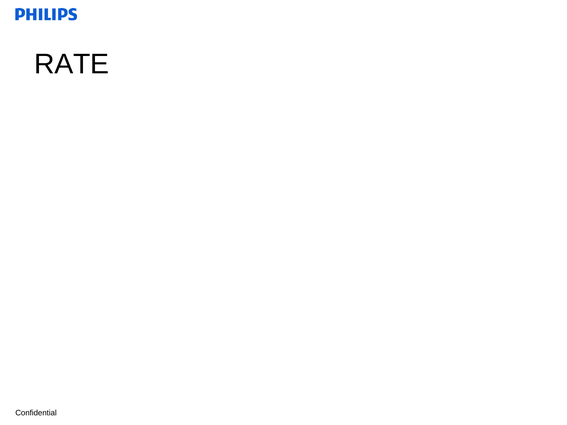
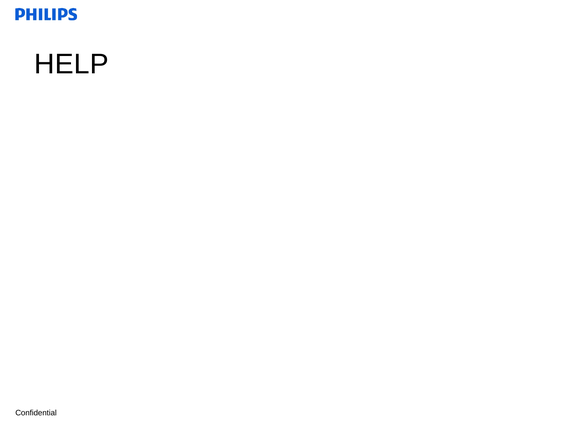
RATE: RATE -> HELP
